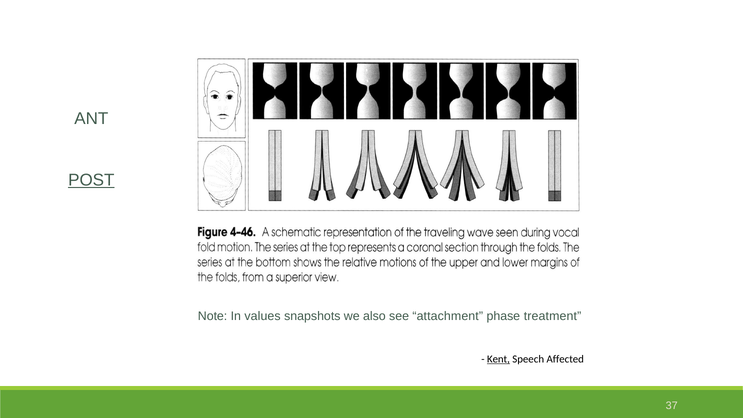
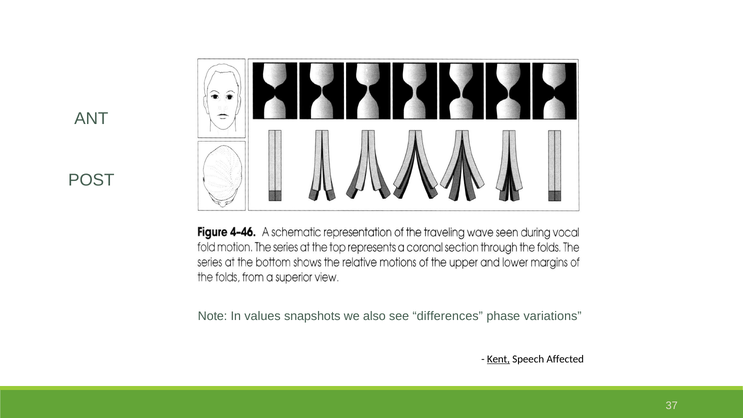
POST underline: present -> none
attachment: attachment -> differences
treatment: treatment -> variations
